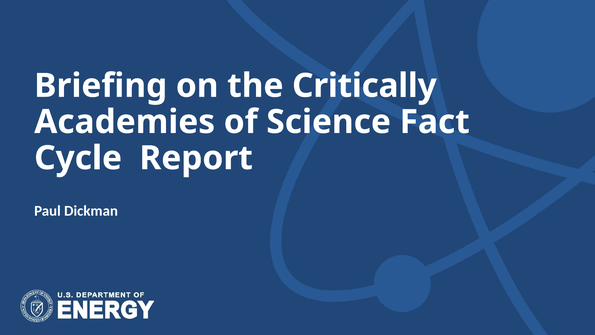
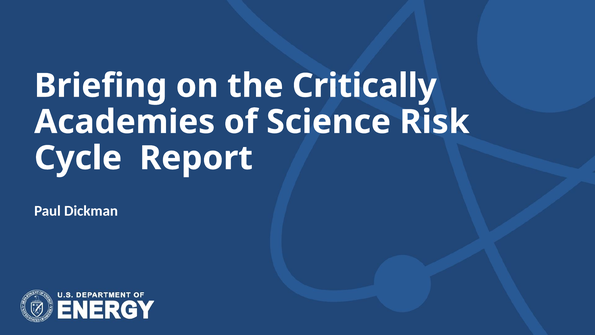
Fact: Fact -> Risk
